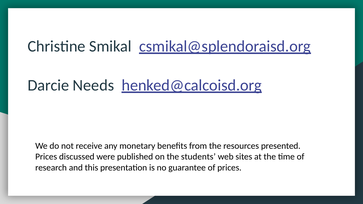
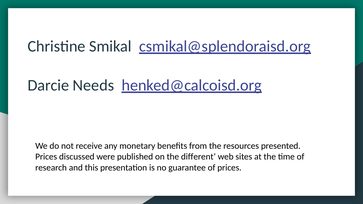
students: students -> different
